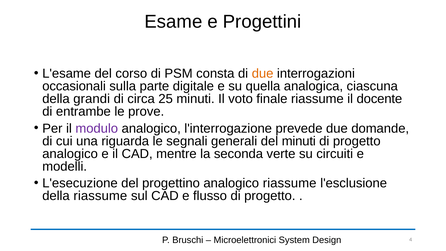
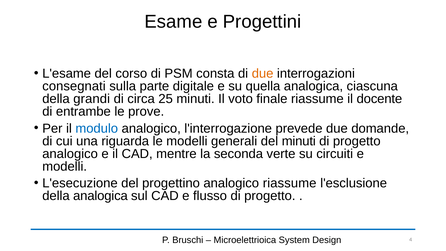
occasionali: occasionali -> consegnati
modulo colour: purple -> blue
le segnali: segnali -> modelli
della riassume: riassume -> analogica
Microelettronici: Microelettronici -> Microelettrioica
